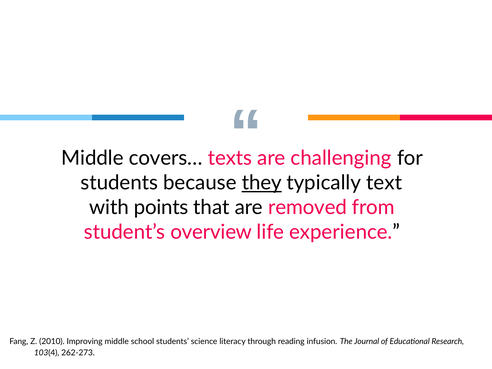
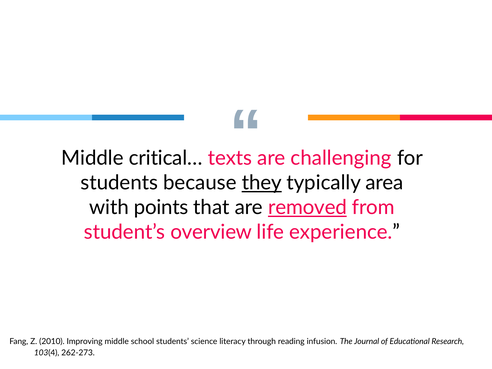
covers…: covers… -> critical…
text: text -> area
removed underline: none -> present
